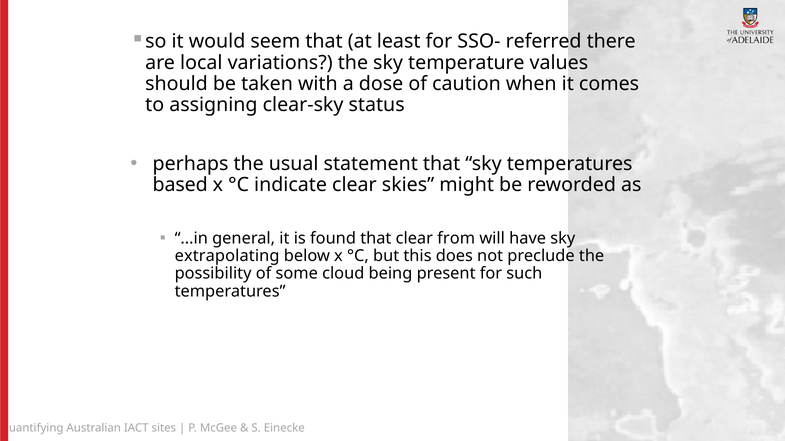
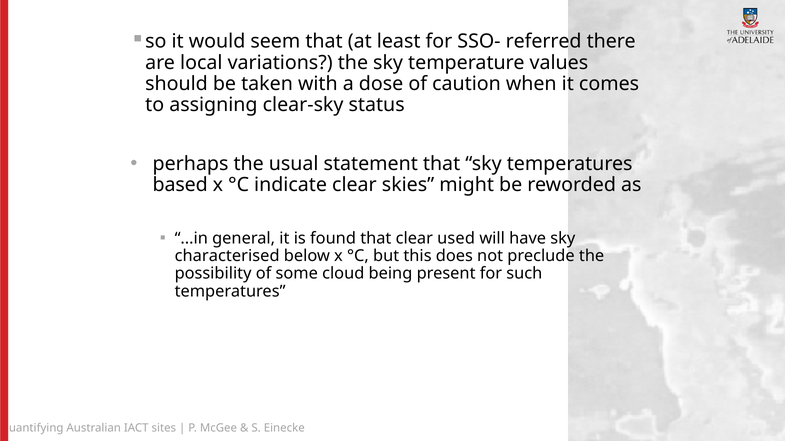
from: from -> used
extrapolating: extrapolating -> characterised
